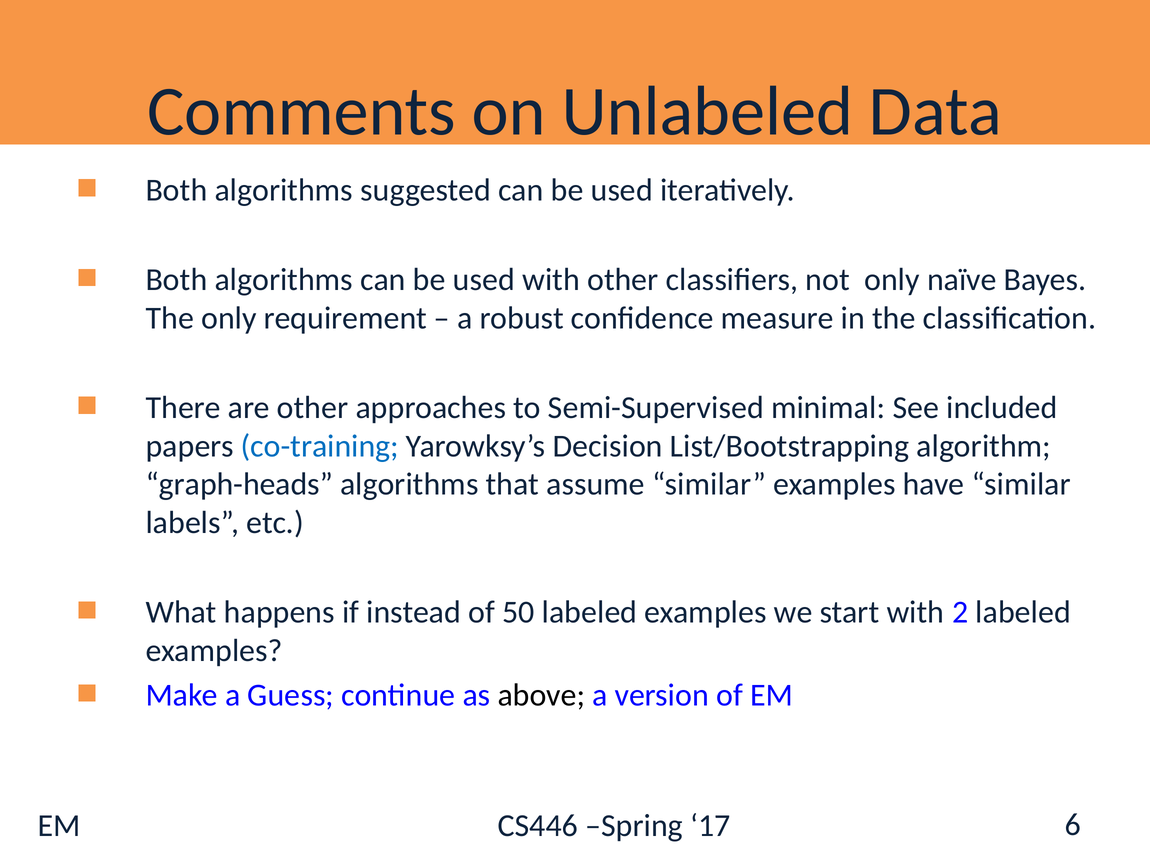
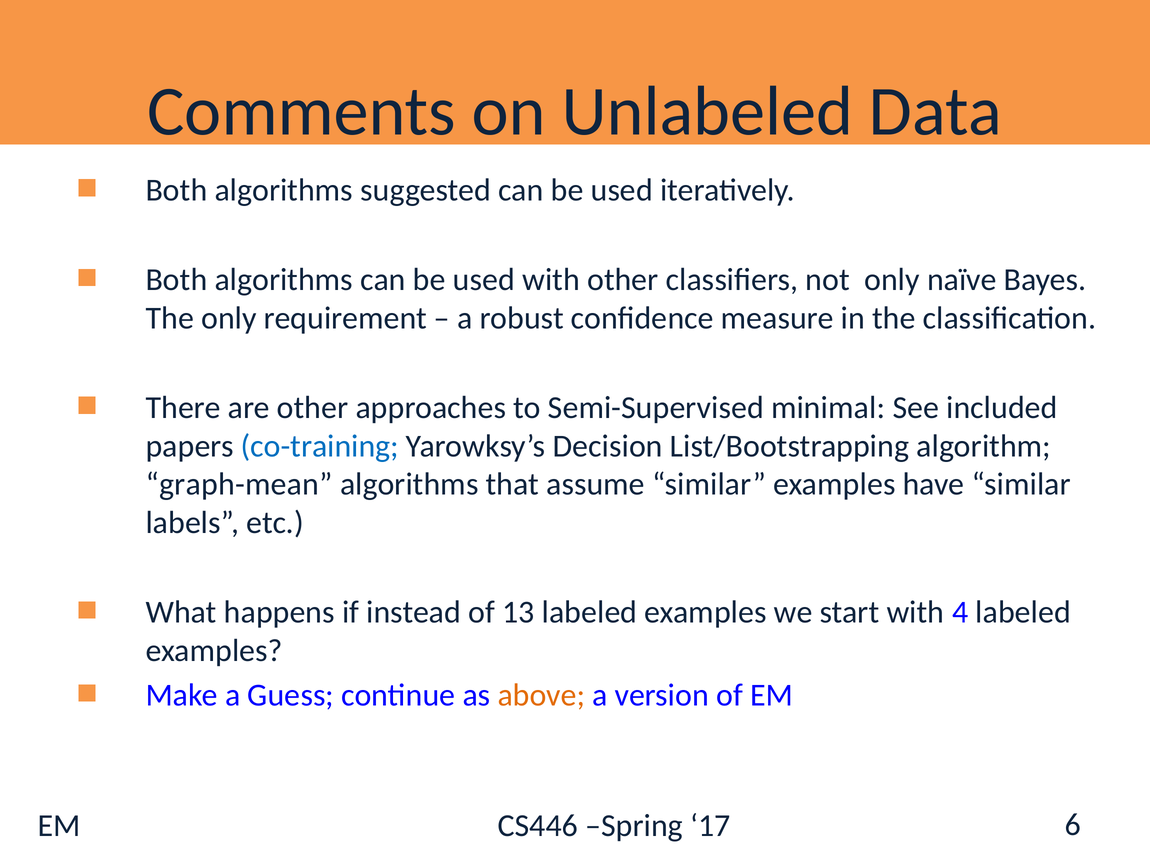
graph-heads: graph-heads -> graph-mean
50: 50 -> 13
2: 2 -> 4
above colour: black -> orange
